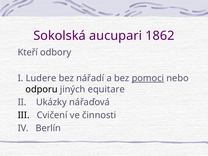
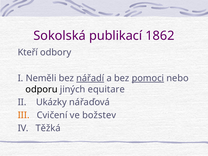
aucupari: aucupari -> publikací
Ludere: Ludere -> Neměli
nářadí underline: none -> present
III colour: black -> orange
činnosti: činnosti -> božstev
Berlín: Berlín -> Těžká
